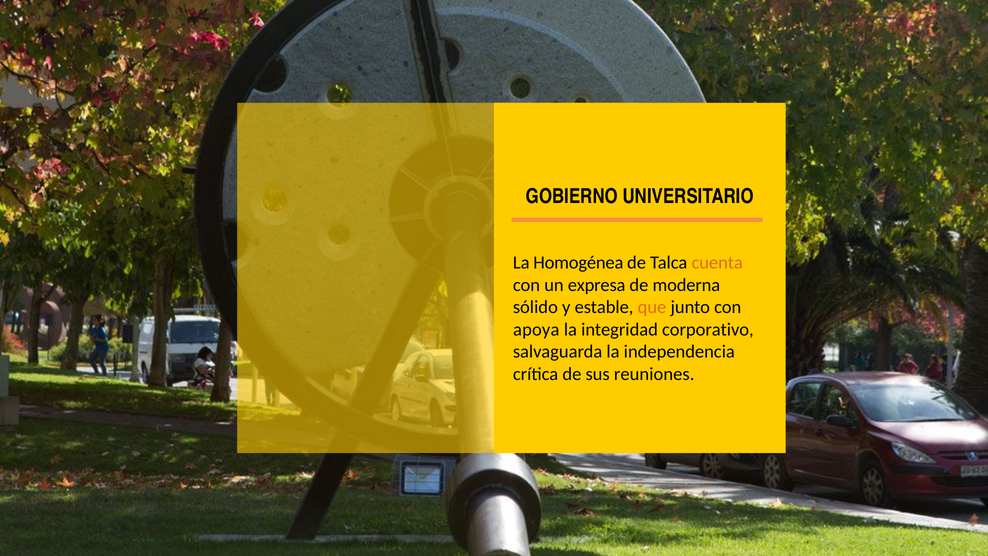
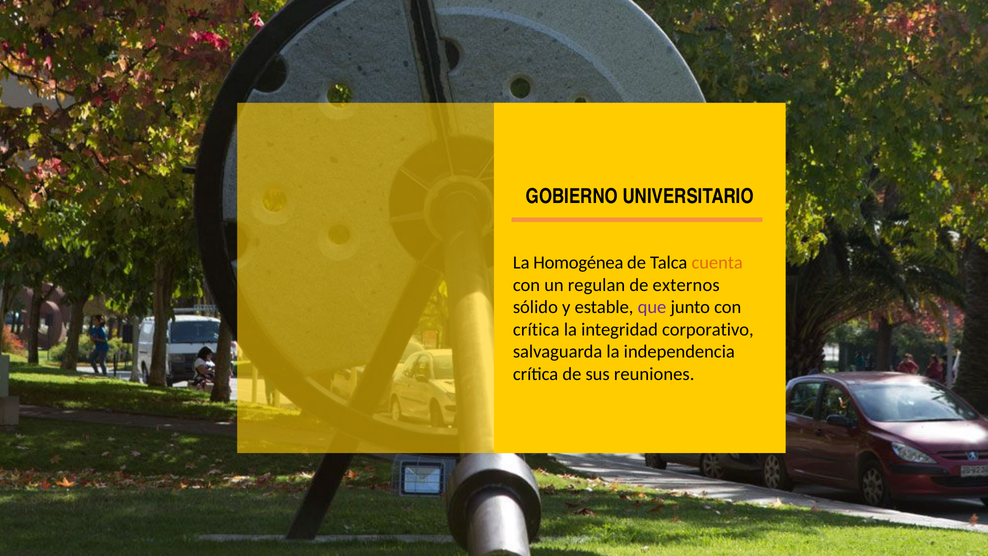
expresa: expresa -> regulan
moderna: moderna -> externos
que colour: orange -> purple
apoya at (536, 329): apoya -> crítica
